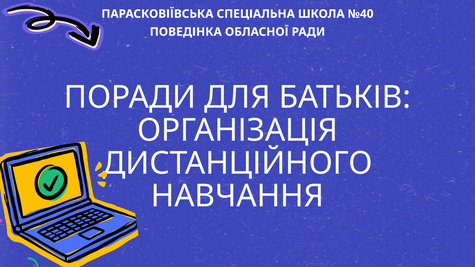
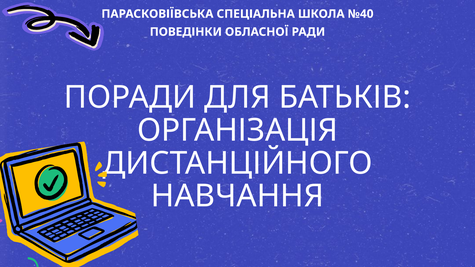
ПОВЕДІНКА: ПОВЕДІНКА -> ПОВЕДІНКИ
